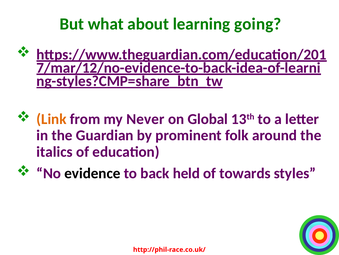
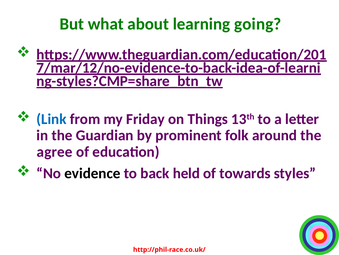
Link colour: orange -> blue
Never: Never -> Friday
Global: Global -> Things
italics: italics -> agree
